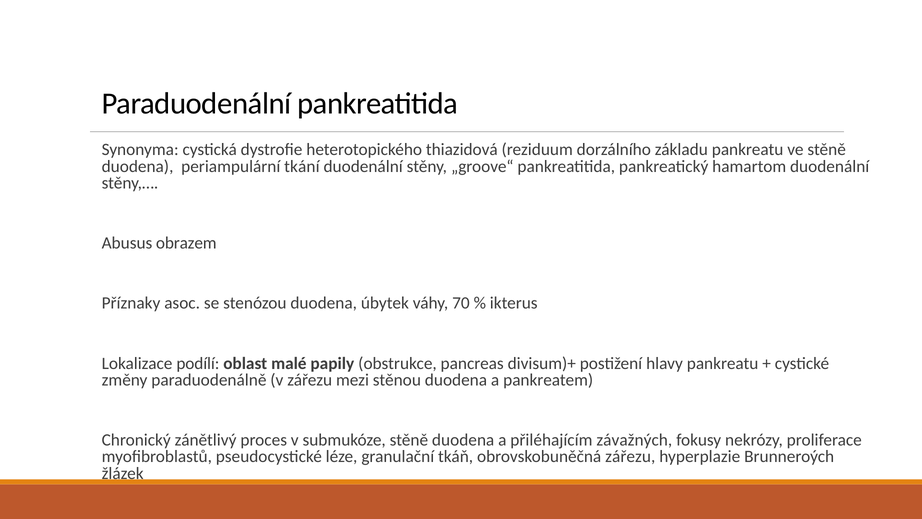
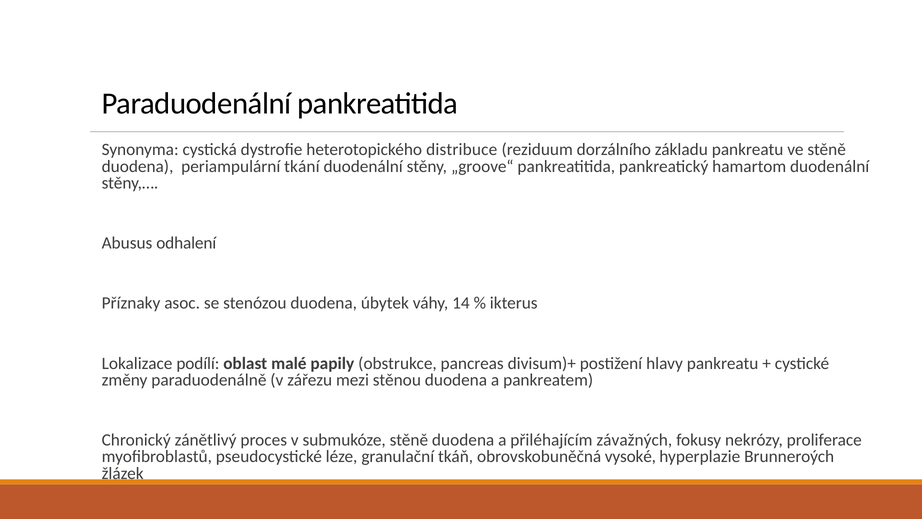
thiazidová: thiazidová -> distribuce
obrazem: obrazem -> odhalení
70: 70 -> 14
obrovskobuněčná zářezu: zářezu -> vysoké
